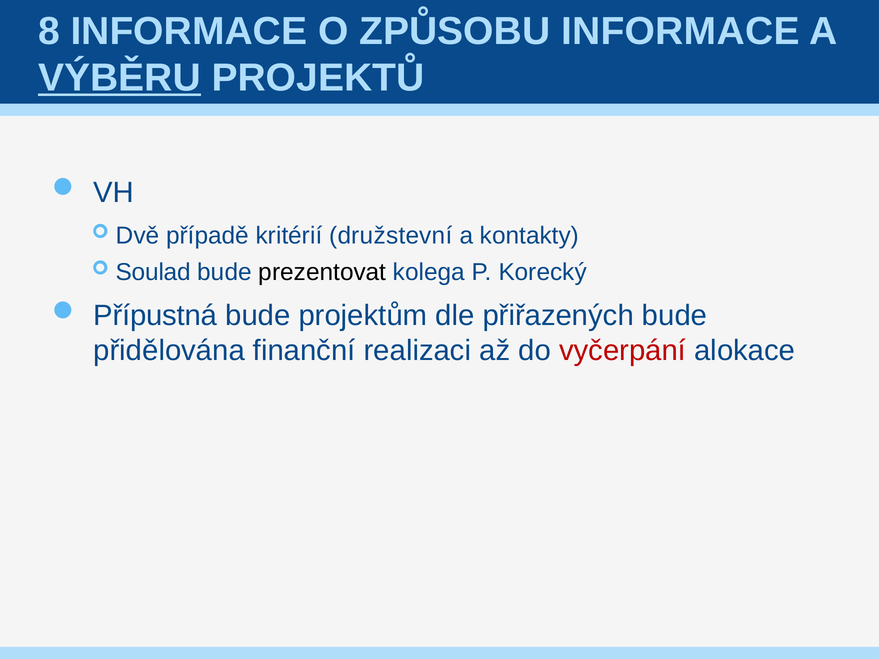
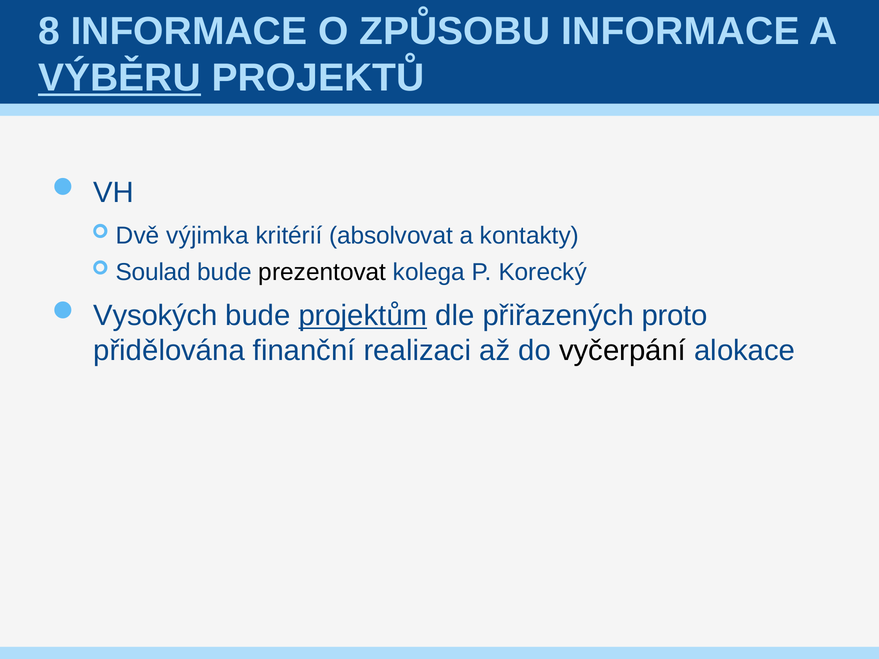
případě: případě -> výjimka
družstevní: družstevní -> absolvovat
Přípustná: Přípustná -> Vysokých
projektům underline: none -> present
přiřazených bude: bude -> proto
vyčerpání colour: red -> black
